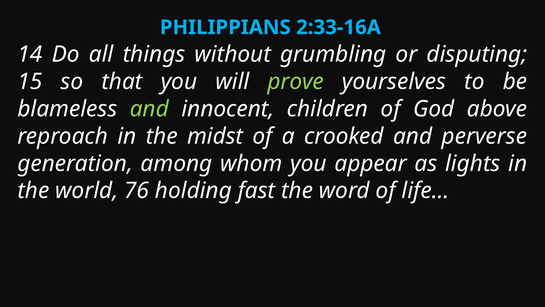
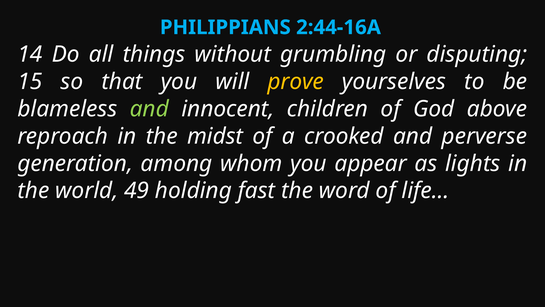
2:33-16A: 2:33-16A -> 2:44-16A
prove colour: light green -> yellow
76: 76 -> 49
